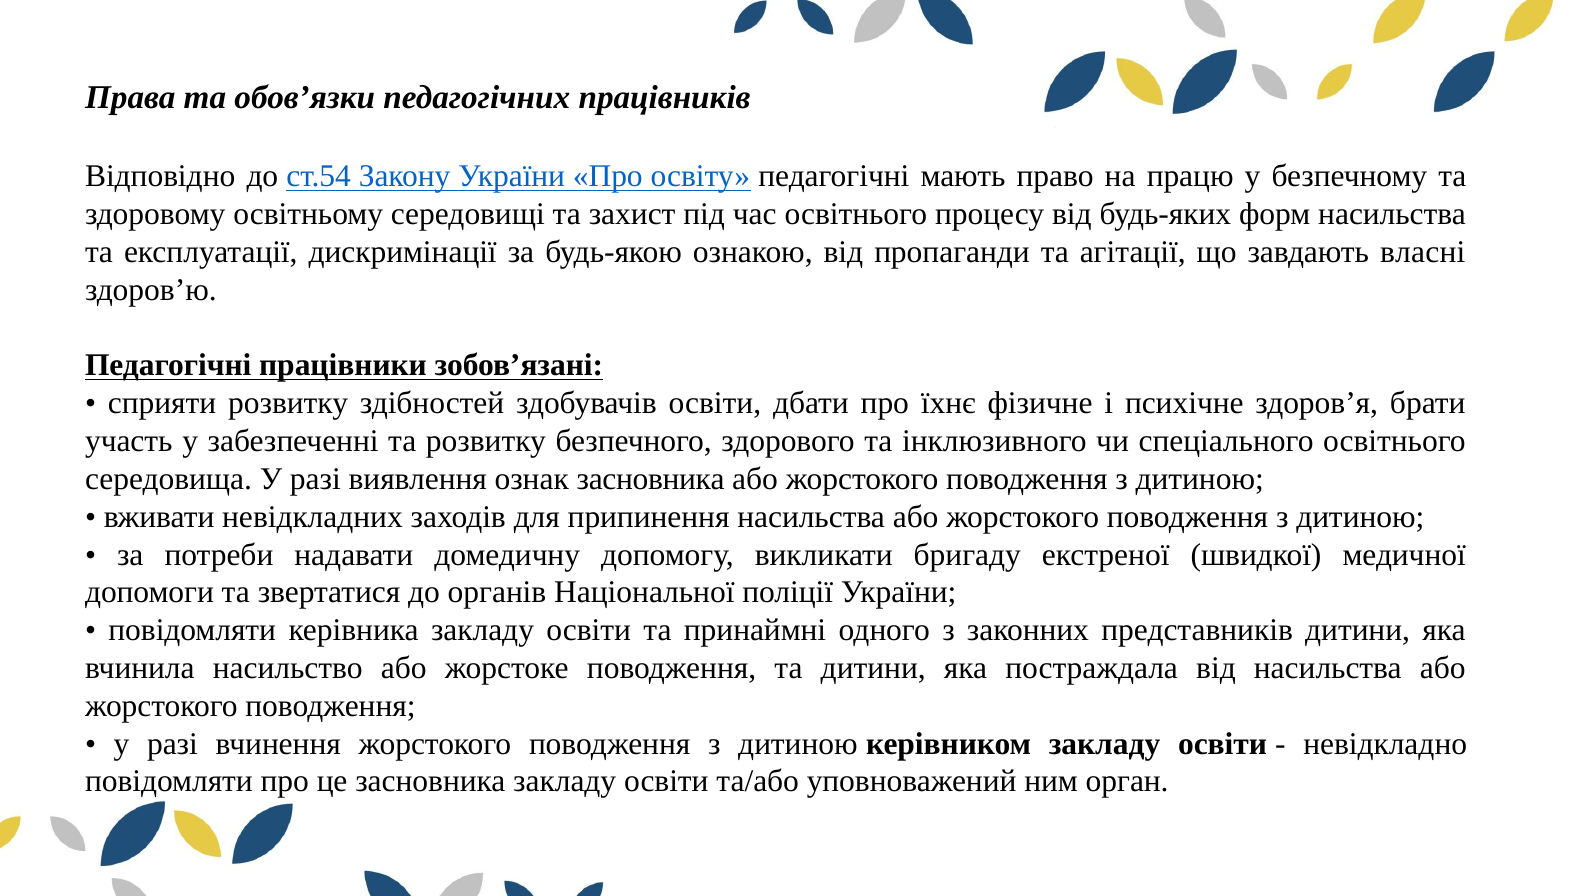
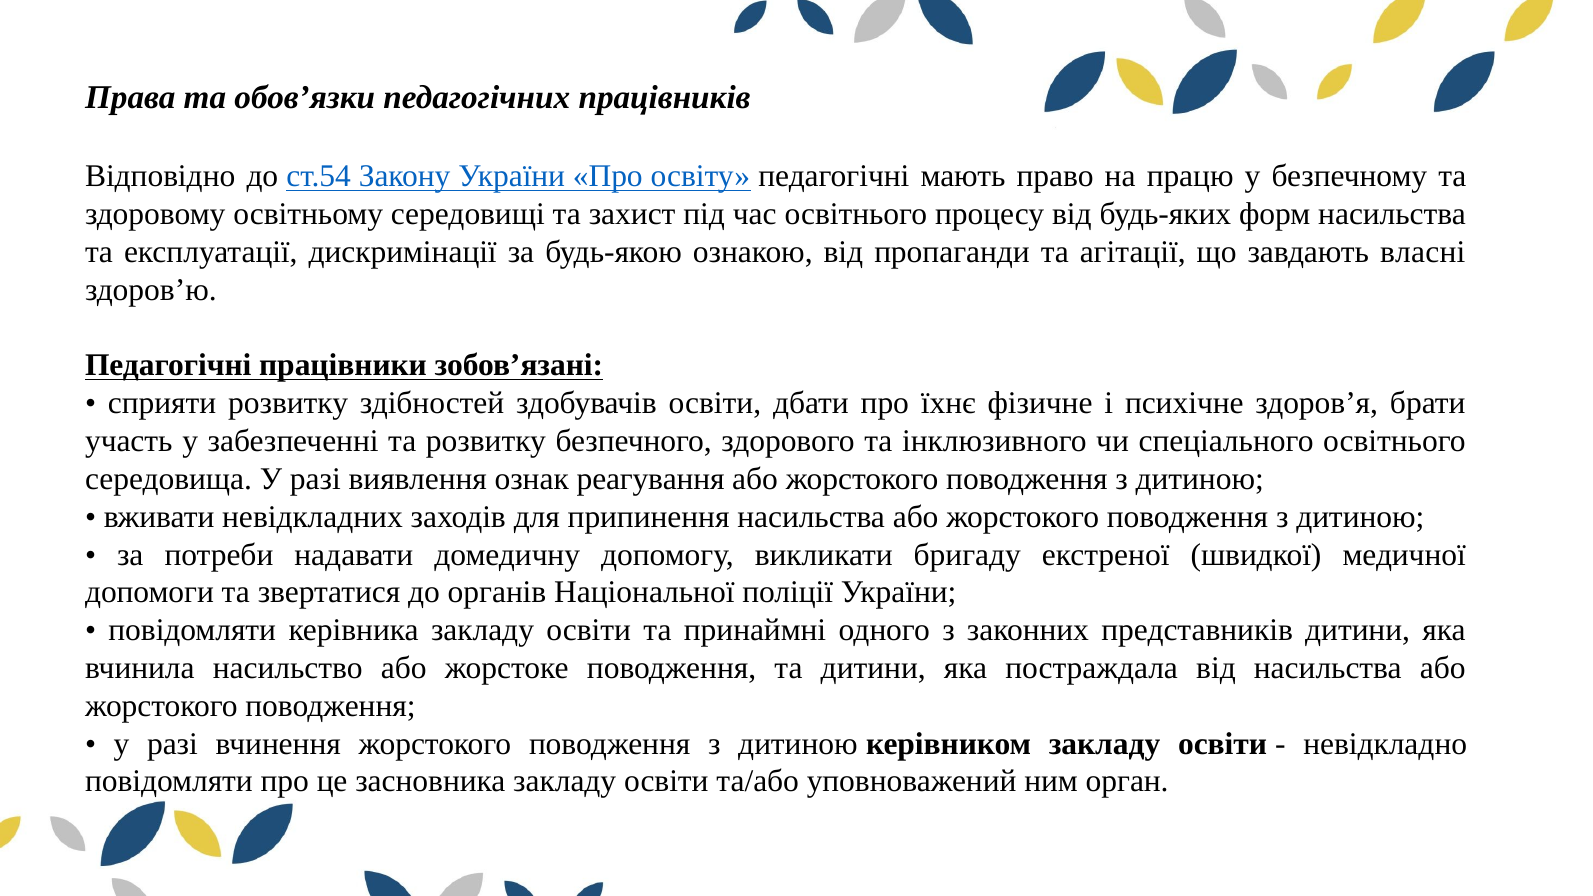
ознак засновника: засновника -> реагування
